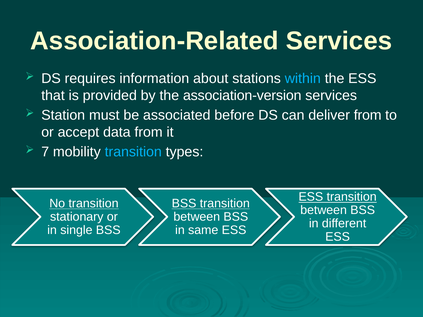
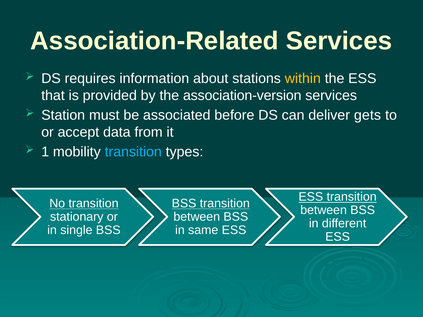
within colour: light blue -> yellow
deliver from: from -> gets
7: 7 -> 1
